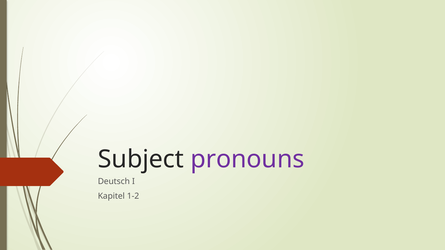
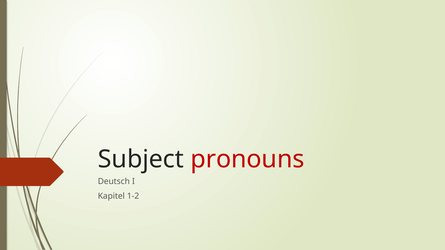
pronouns colour: purple -> red
